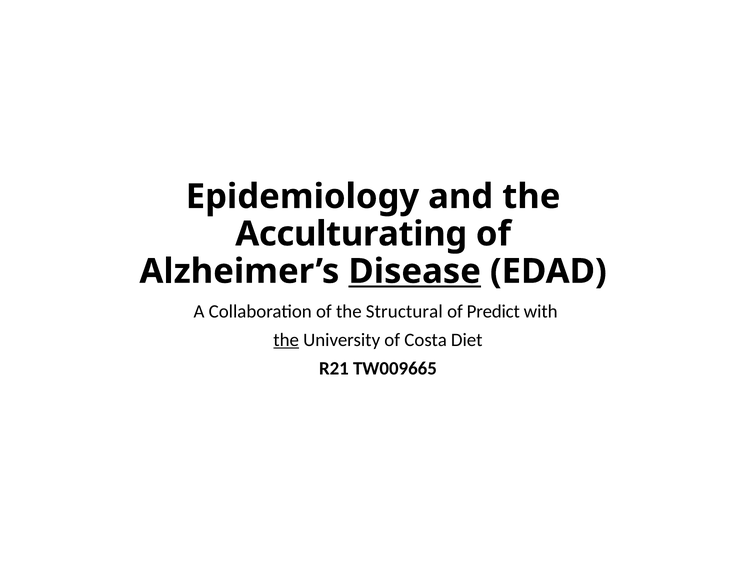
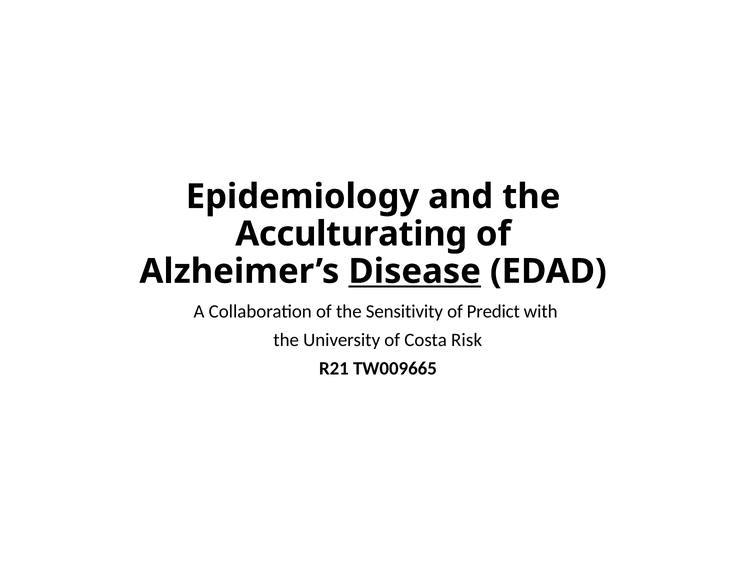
Structural: Structural -> Sensitivity
the at (286, 340) underline: present -> none
Diet: Diet -> Risk
